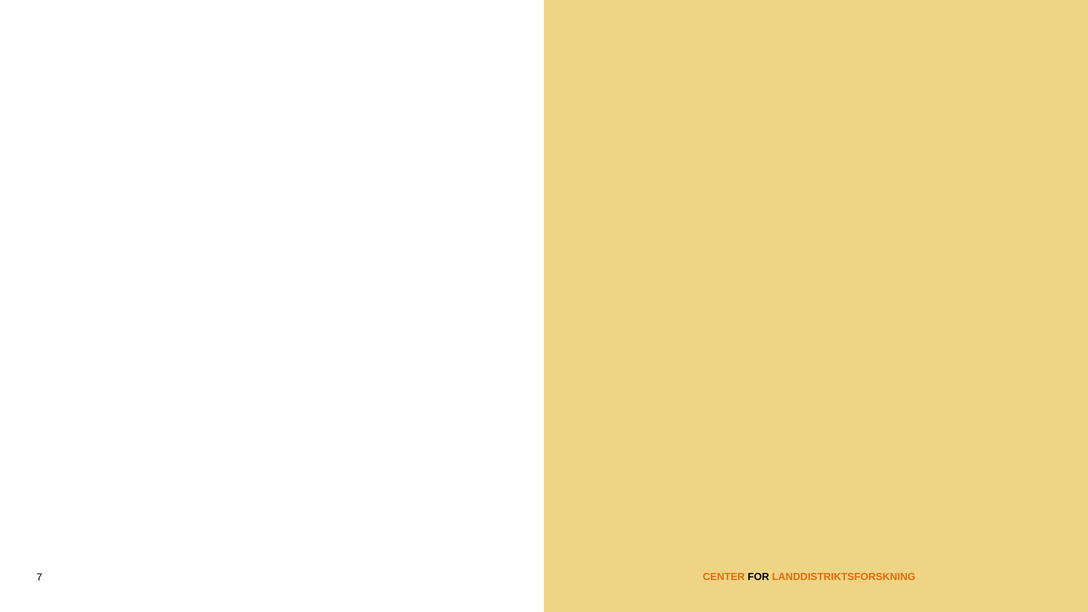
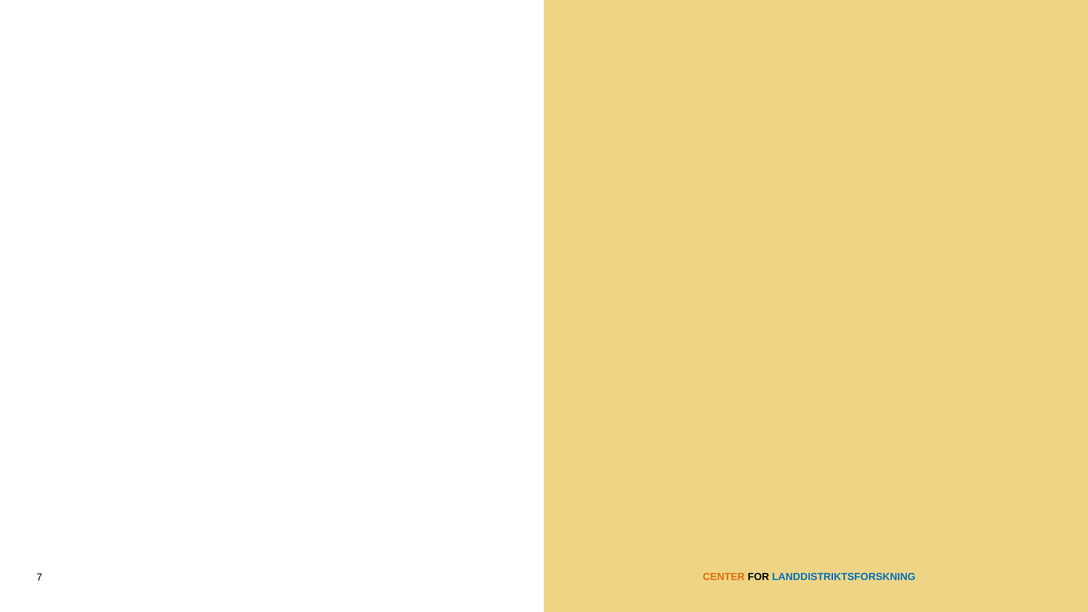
LANDDISTRIKTSFORSKNING colour: orange -> blue
